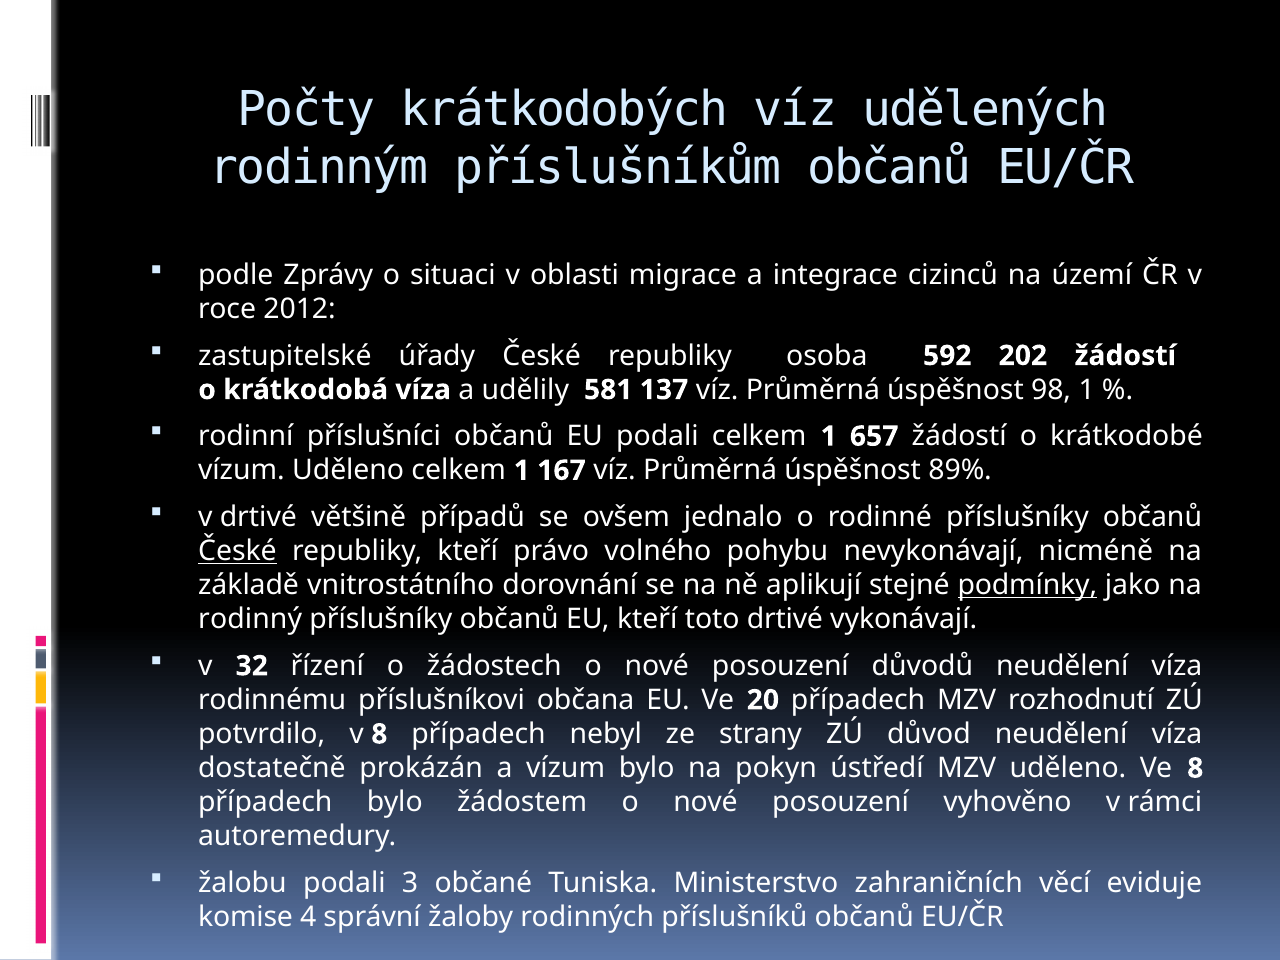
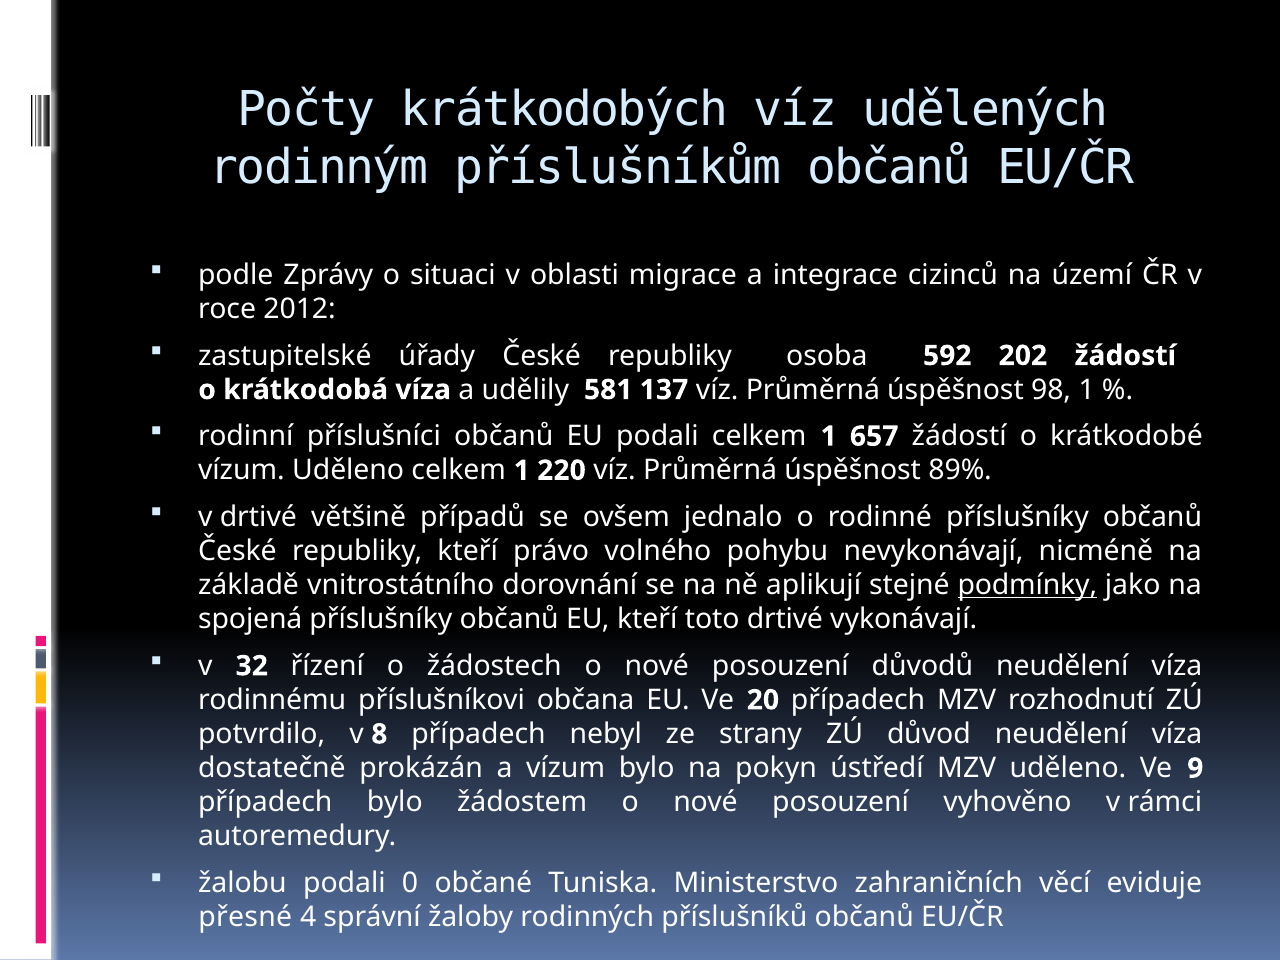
167: 167 -> 220
České at (237, 551) underline: present -> none
rodinný: rodinný -> spojená
Ve 8: 8 -> 9
3: 3 -> 0
komise: komise -> přesné
